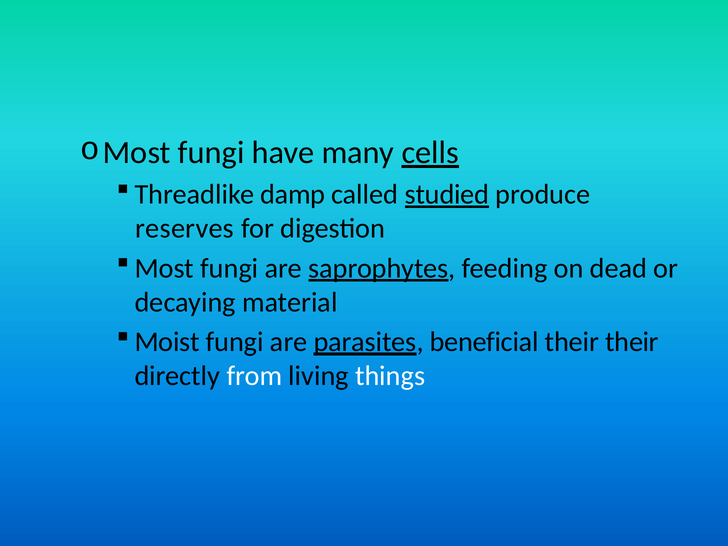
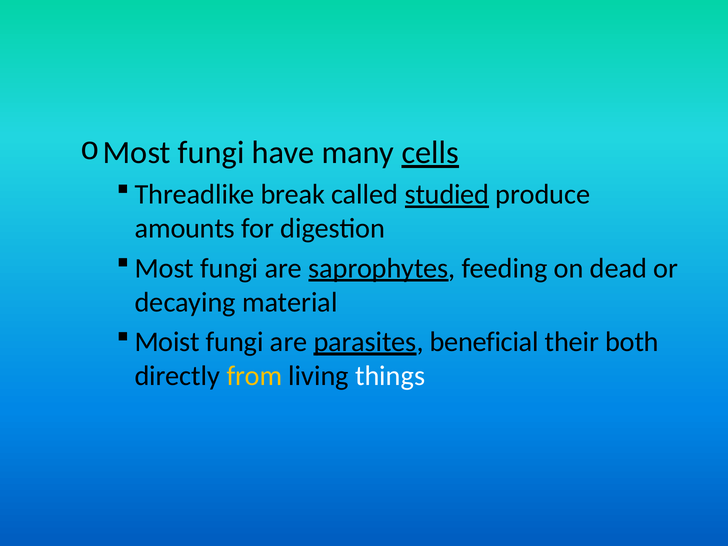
damp: damp -> break
reserves: reserves -> amounts
their their: their -> both
from colour: white -> yellow
